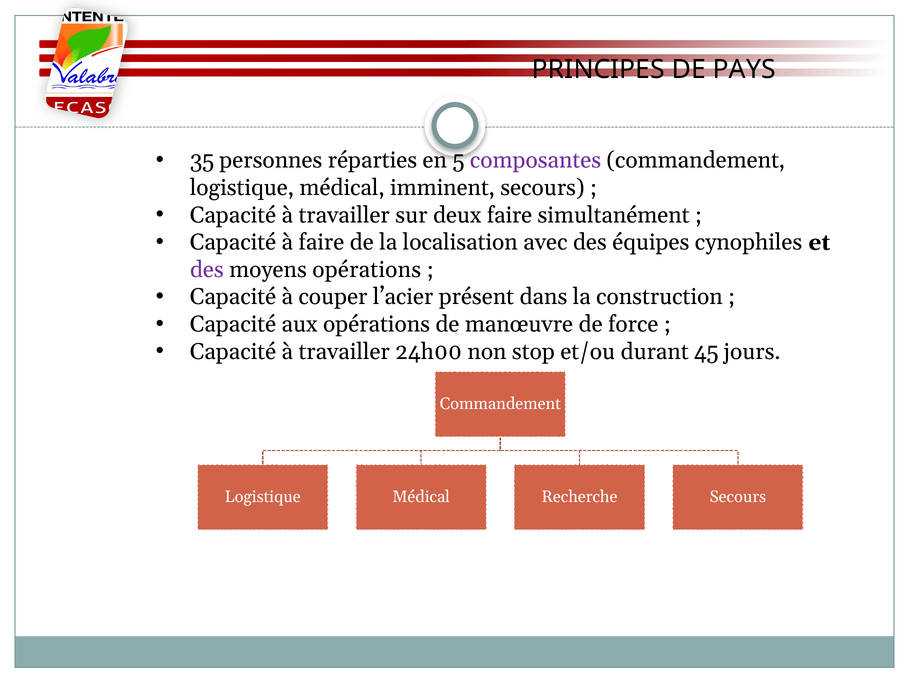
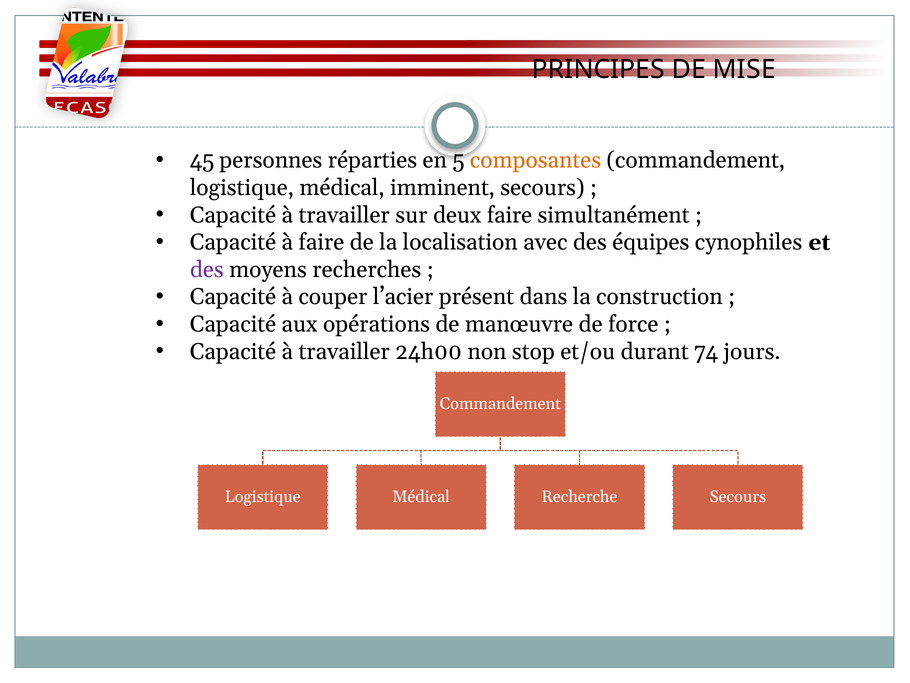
PAYS: PAYS -> MISE
35: 35 -> 45
composantes colour: purple -> orange
moyens opérations: opérations -> recherches
45: 45 -> 74
